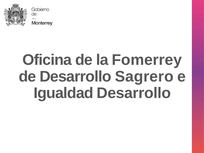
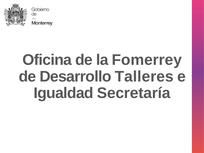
Sagrero: Sagrero -> Talleres
Igualdad Desarrollo: Desarrollo -> Secretaría
